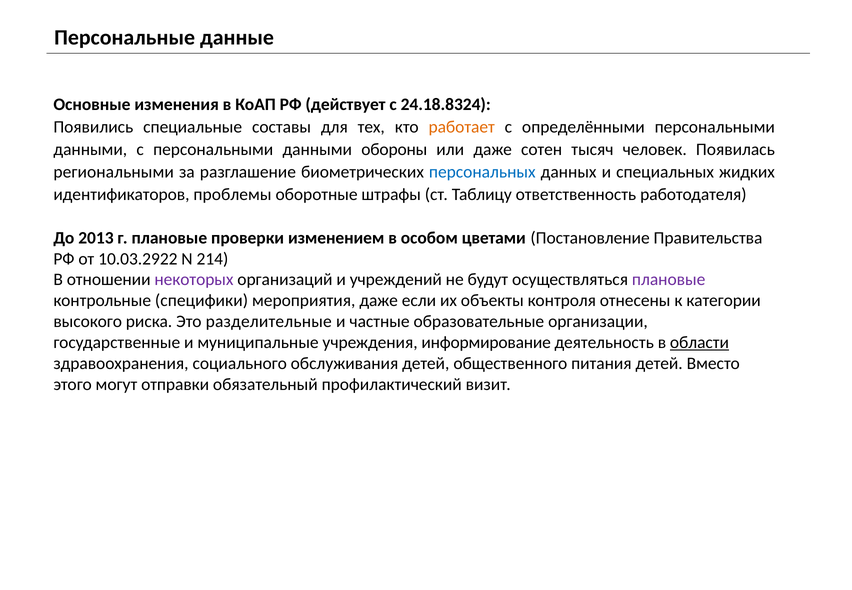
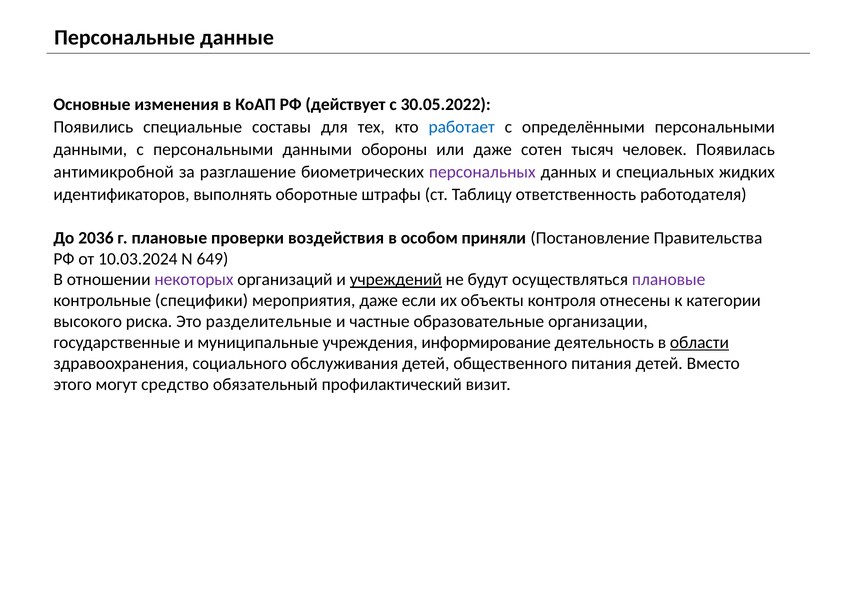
24.18.8324: 24.18.8324 -> 30.05.2022
работает colour: orange -> blue
региональными: региональными -> антимикробной
персональных colour: blue -> purple
проблемы: проблемы -> выполнять
2013: 2013 -> 2036
изменением: изменением -> воздействия
цветами: цветами -> приняли
10.03.2922: 10.03.2922 -> 10.03.2024
214: 214 -> 649
учреждений underline: none -> present
отправки: отправки -> средство
